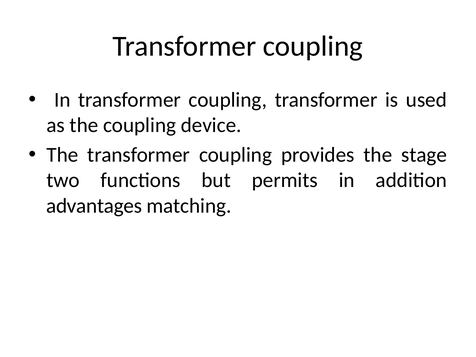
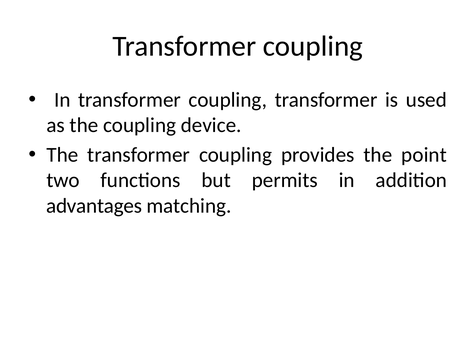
stage: stage -> point
